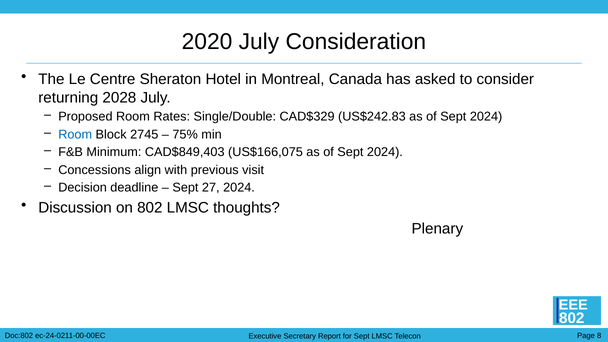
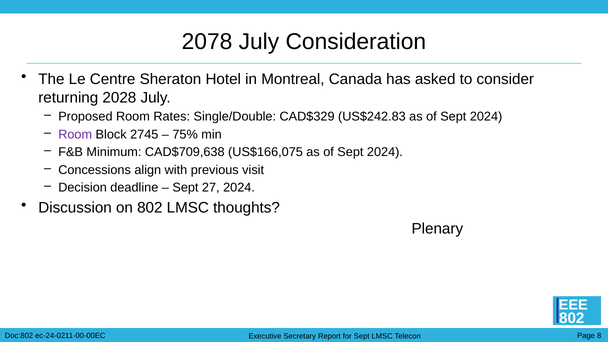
2020: 2020 -> 2078
Room at (75, 134) colour: blue -> purple
CAD$849,403: CAD$849,403 -> CAD$709,638
